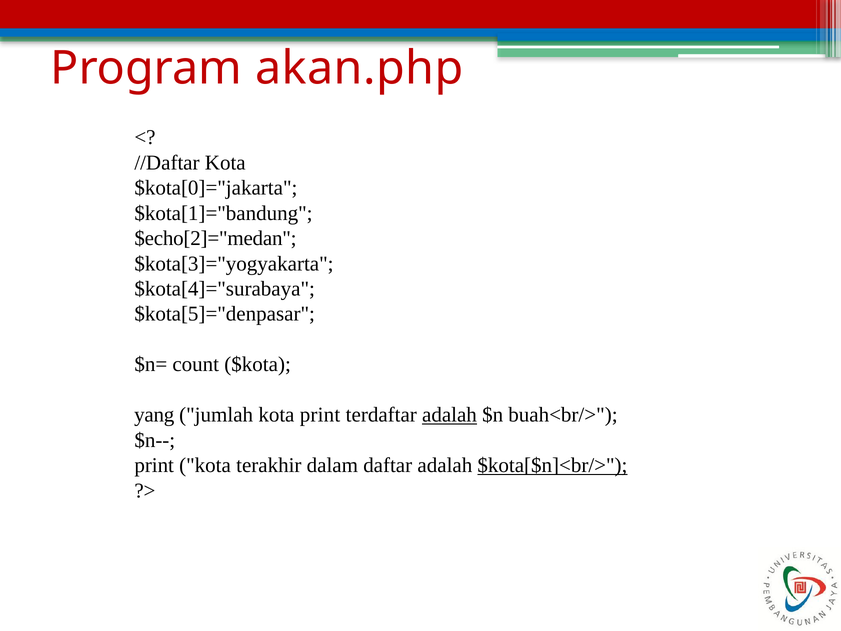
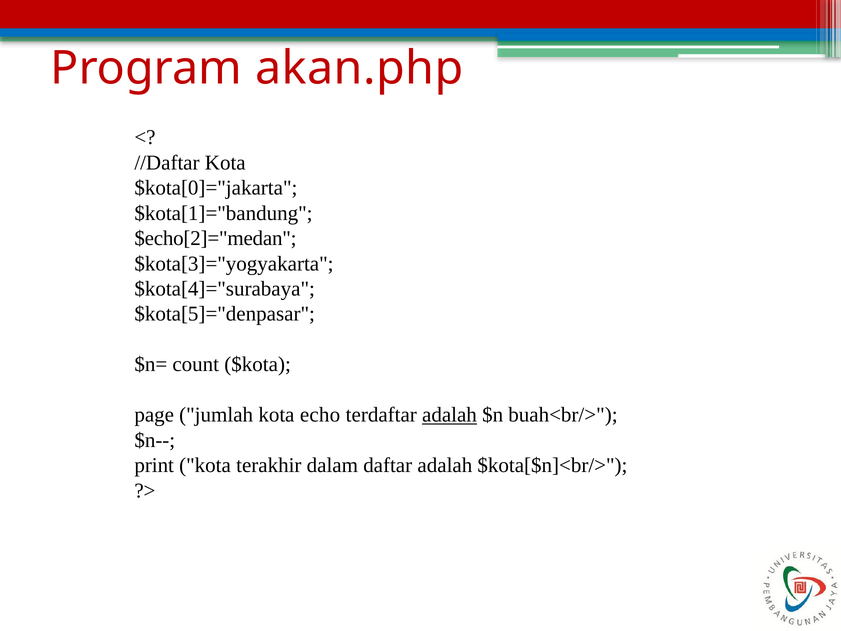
yang: yang -> page
kota print: print -> echo
$kota[$n]<br/> underline: present -> none
